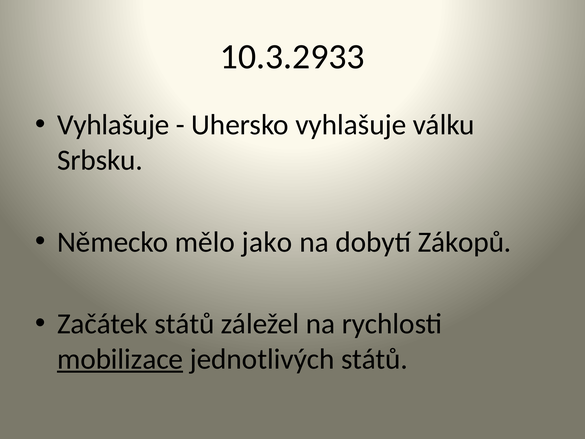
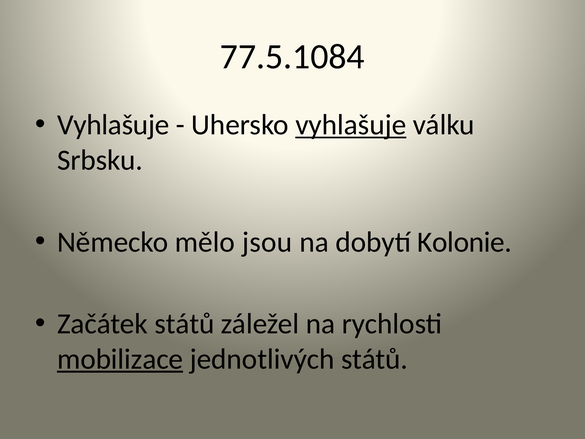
10.3.2933: 10.3.2933 -> 77.5.1084
vyhlašuje at (351, 125) underline: none -> present
jako: jako -> jsou
Zákopů: Zákopů -> Kolonie
